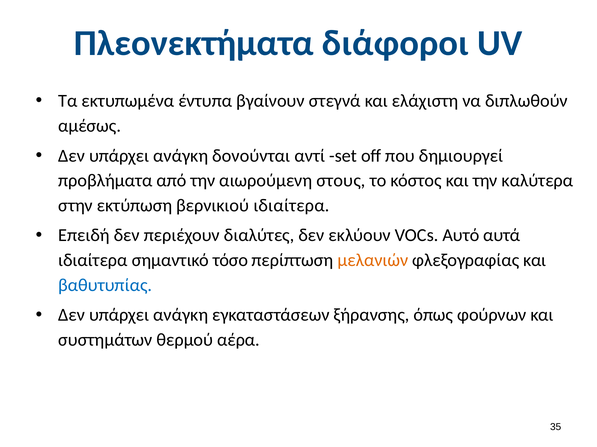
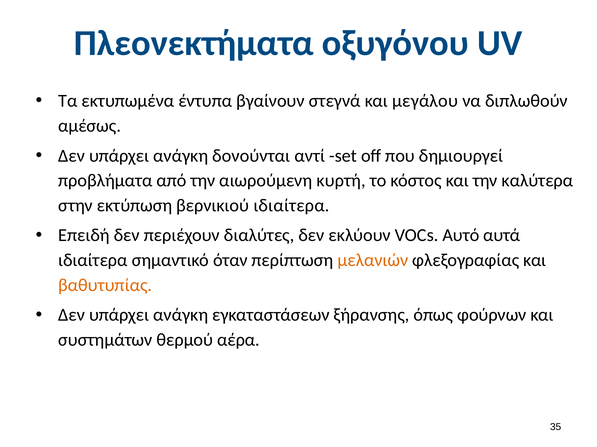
διάφοροι: διάφοροι -> οξυγόνου
ελάχιστη: ελάχιστη -> μεγάλου
στους: στους -> κυρτή
τόσο: τόσο -> όταν
βαθυτυπίας colour: blue -> orange
